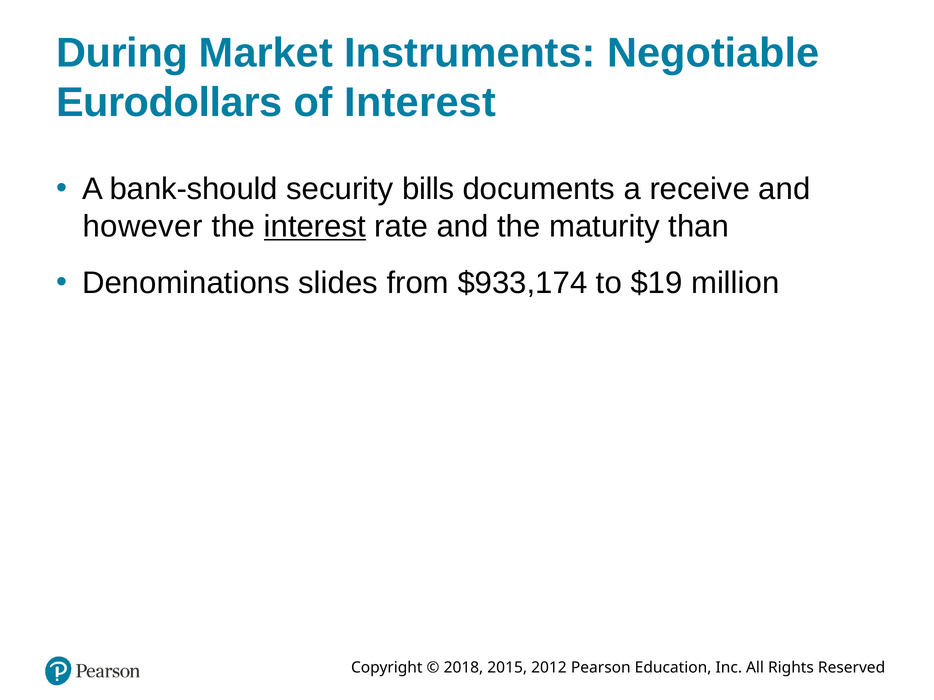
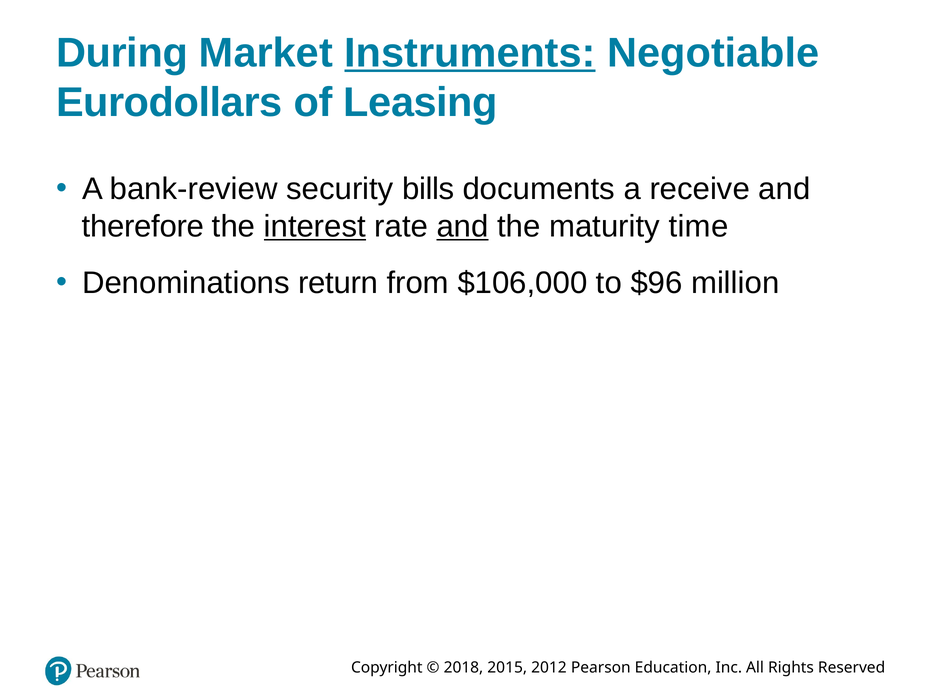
Instruments underline: none -> present
of Interest: Interest -> Leasing
bank-should: bank-should -> bank-review
however: however -> therefore
and at (463, 227) underline: none -> present
than: than -> time
slides: slides -> return
$933,174: $933,174 -> $106,000
$19: $19 -> $96
